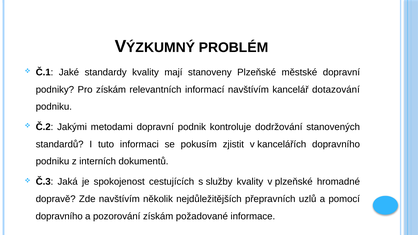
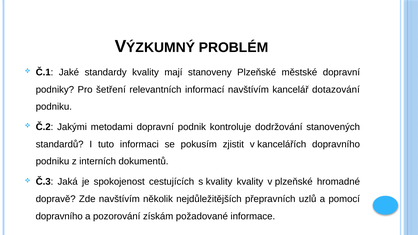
Pro získám: získám -> šetření
s služby: služby -> kvality
